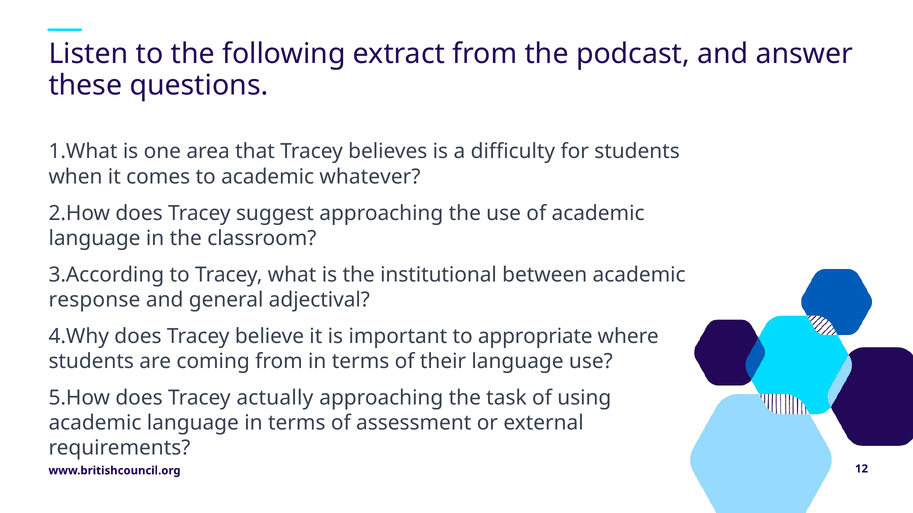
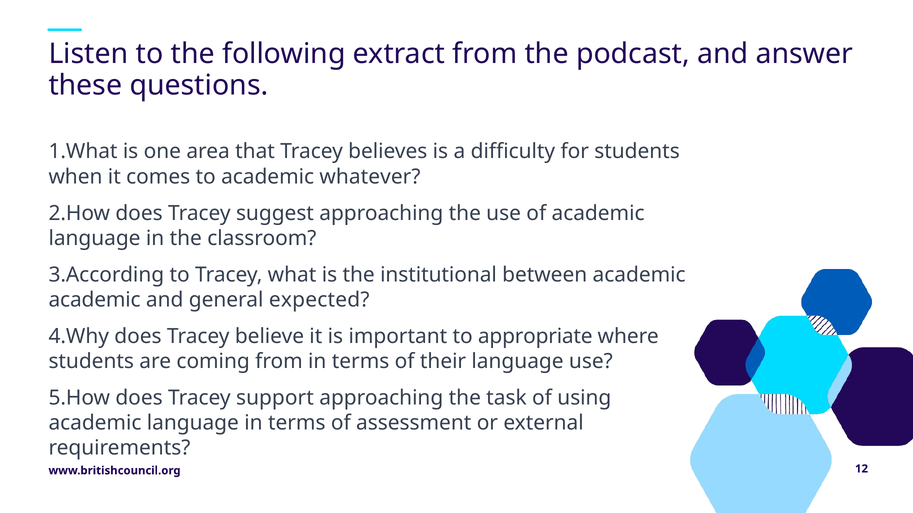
response at (94, 300): response -> academic
adjectival: adjectival -> expected
actually: actually -> support
